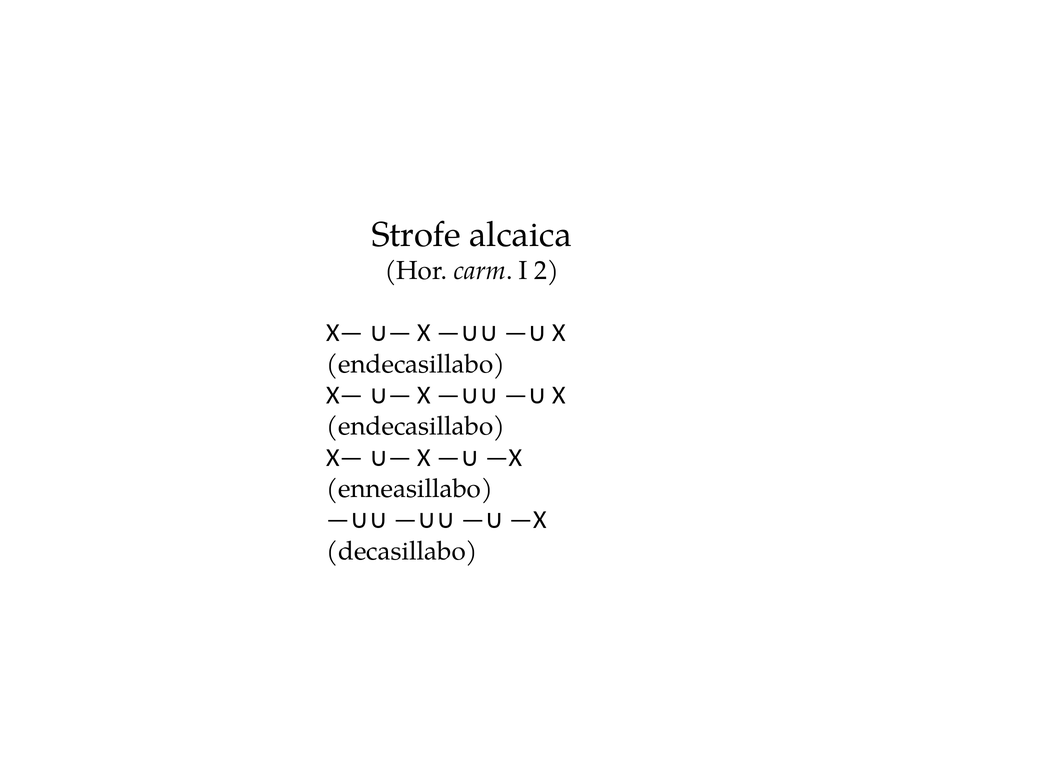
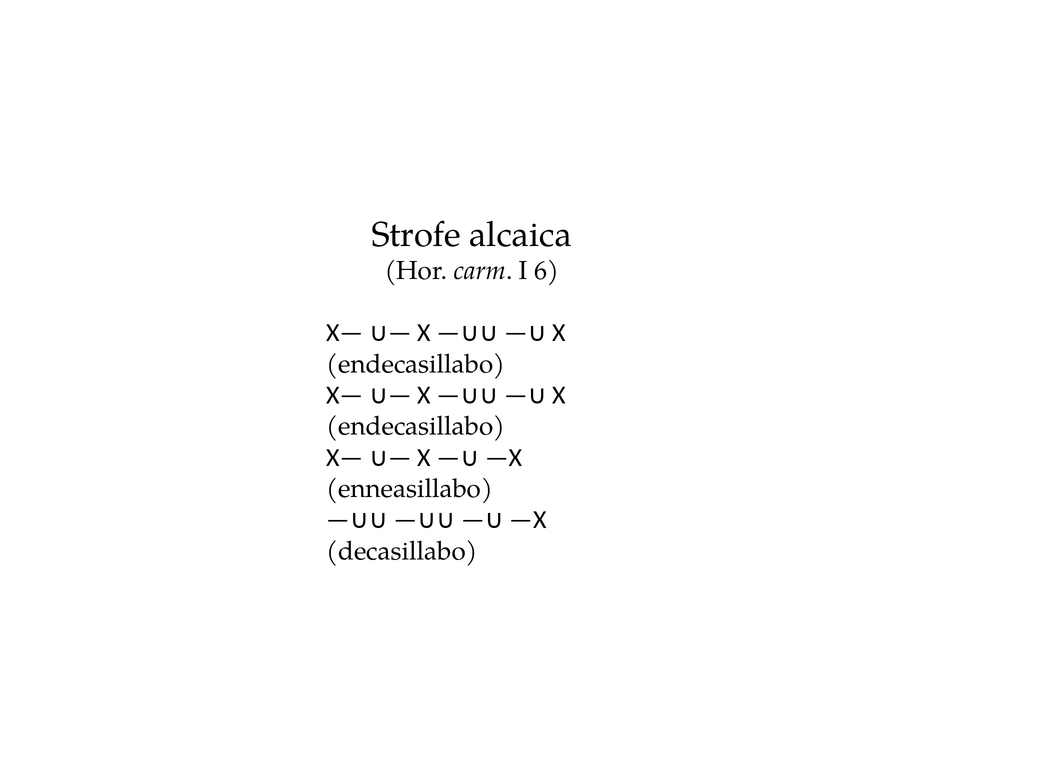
2: 2 -> 6
